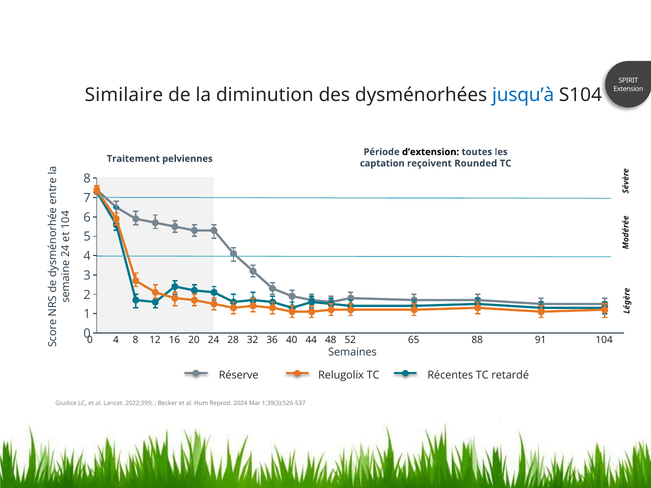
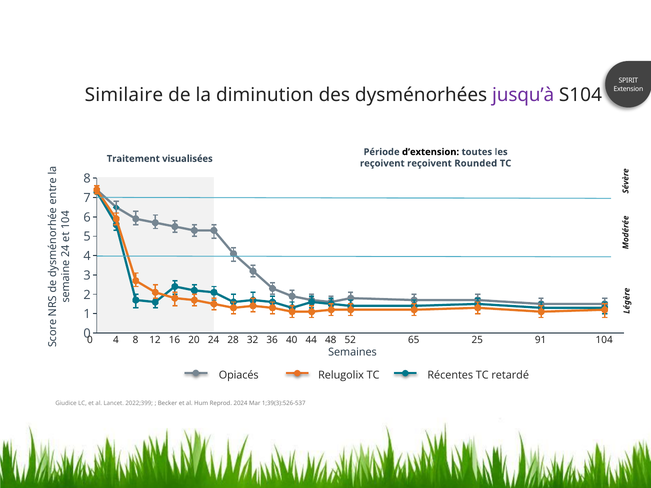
jusqu’à colour: blue -> purple
pelviennes: pelviennes -> visualisées
captation at (382, 163): captation -> reçoivent
88: 88 -> 25
Réserve: Réserve -> Opiacés
